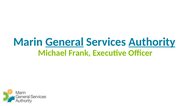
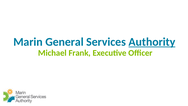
General underline: present -> none
